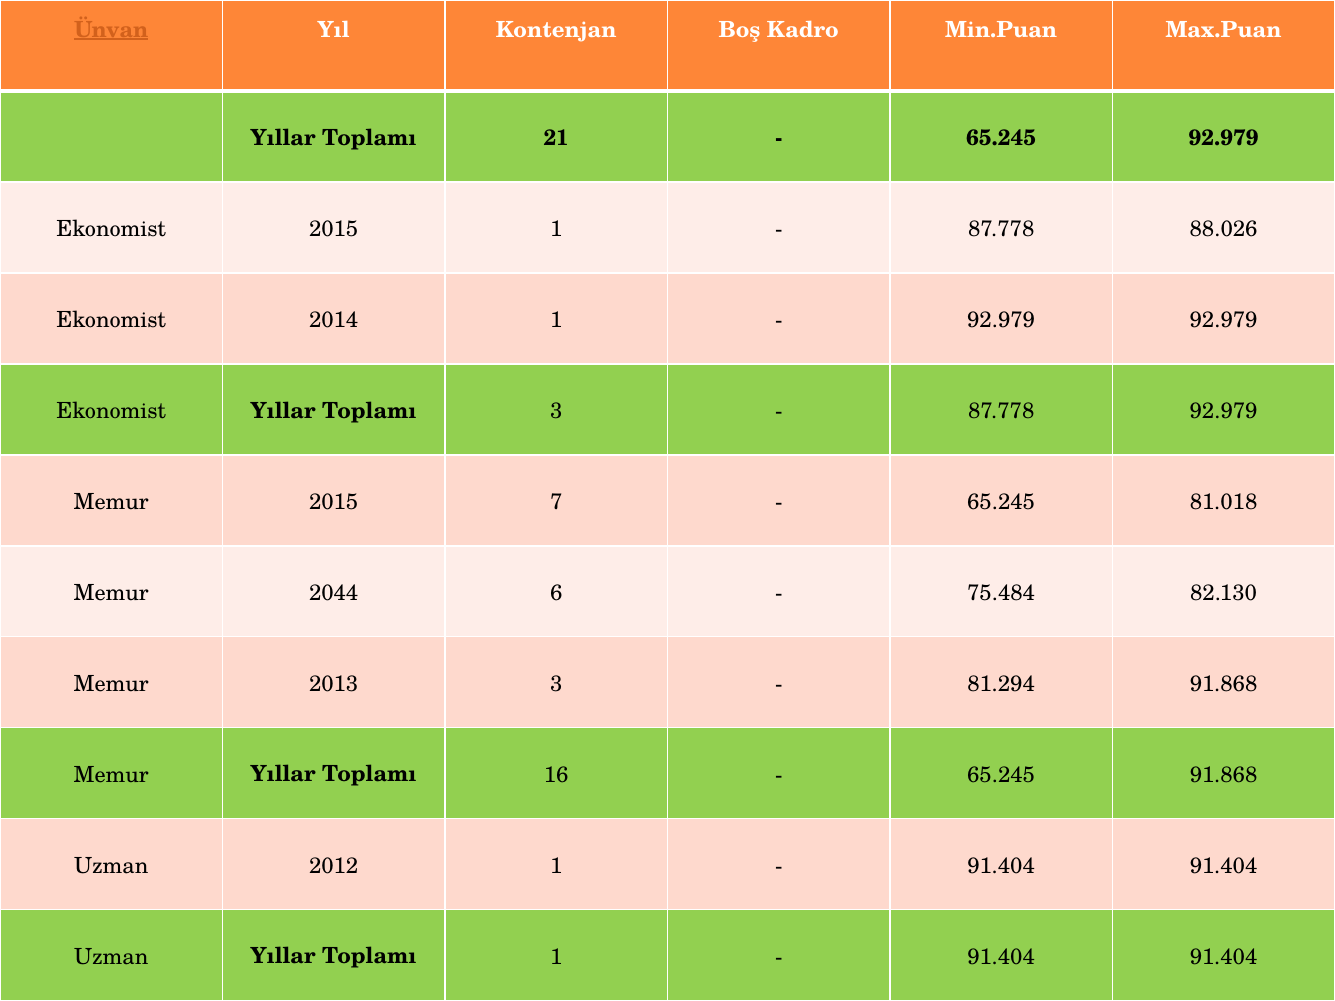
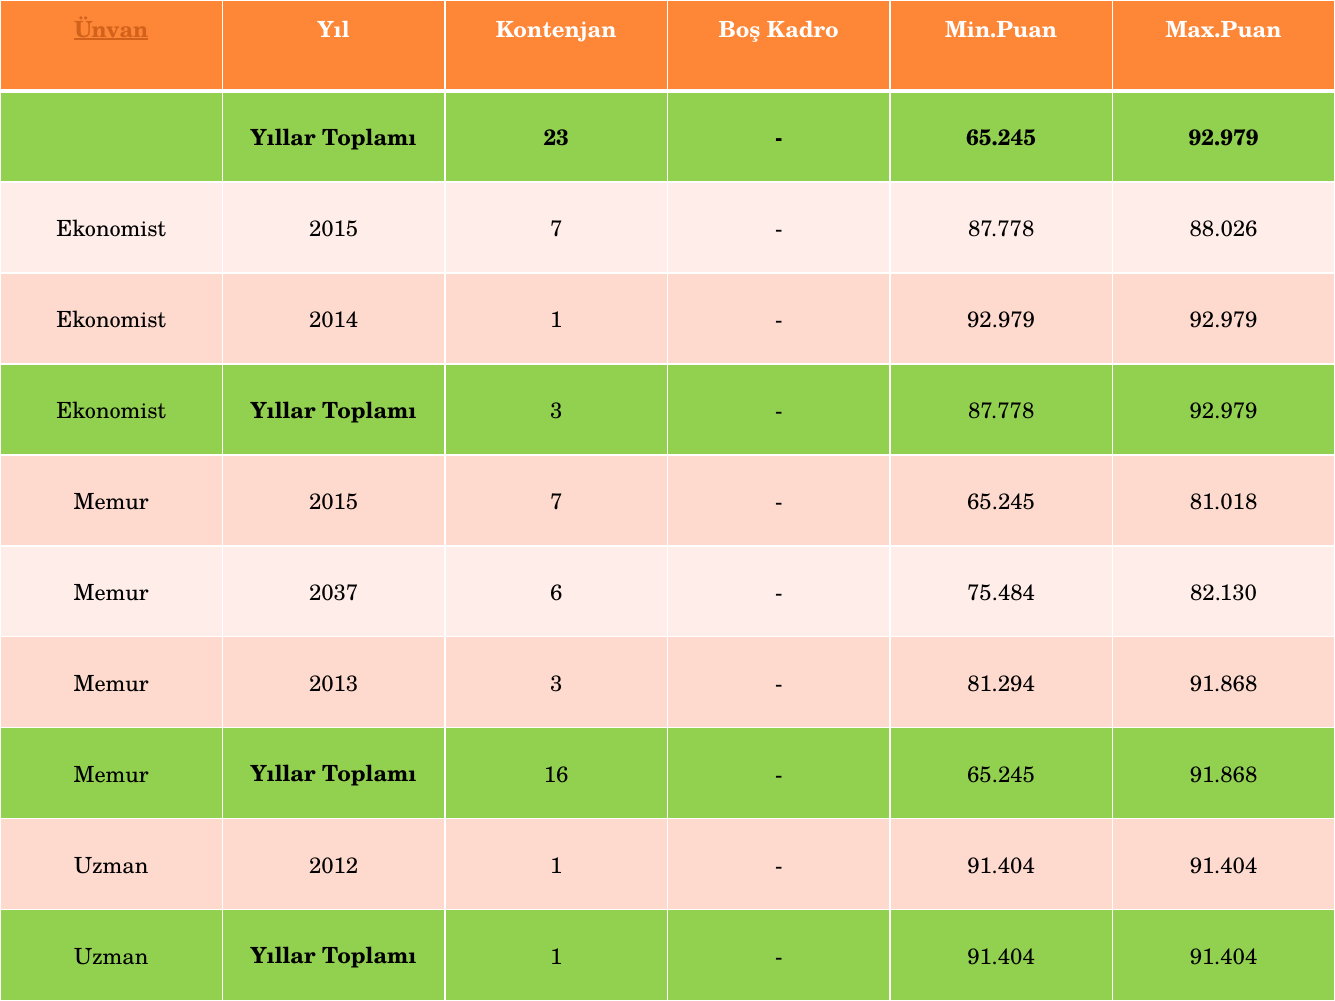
21: 21 -> 23
Ekonomist 2015 1: 1 -> 7
2044: 2044 -> 2037
